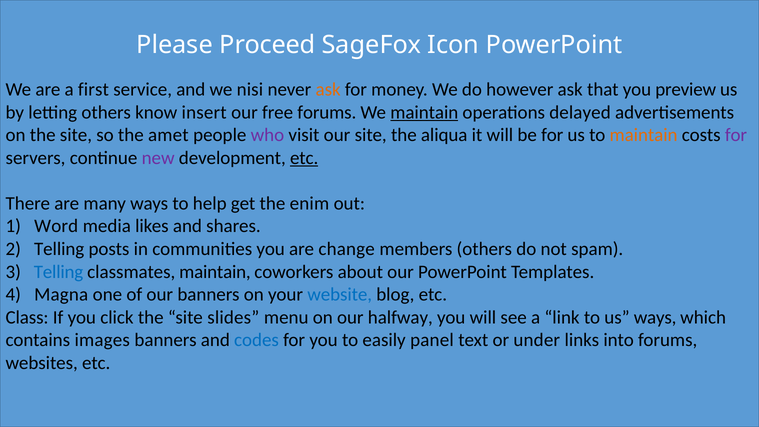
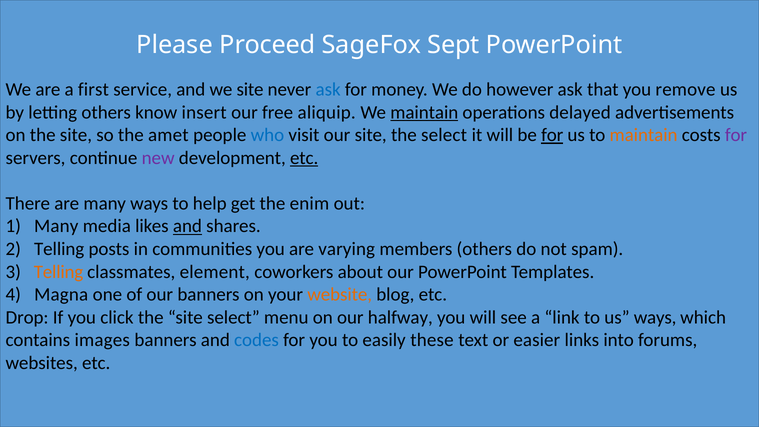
Icon: Icon -> Sept
we nisi: nisi -> site
ask at (328, 90) colour: orange -> blue
preview: preview -> remove
free forums: forums -> aliquip
who colour: purple -> blue
the aliqua: aliqua -> select
for at (552, 135) underline: none -> present
Word at (56, 226): Word -> Many
and at (187, 226) underline: none -> present
change: change -> varying
Telling at (59, 272) colour: blue -> orange
classmates maintain: maintain -> element
website colour: blue -> orange
Class: Class -> Drop
site slides: slides -> select
panel: panel -> these
under: under -> easier
